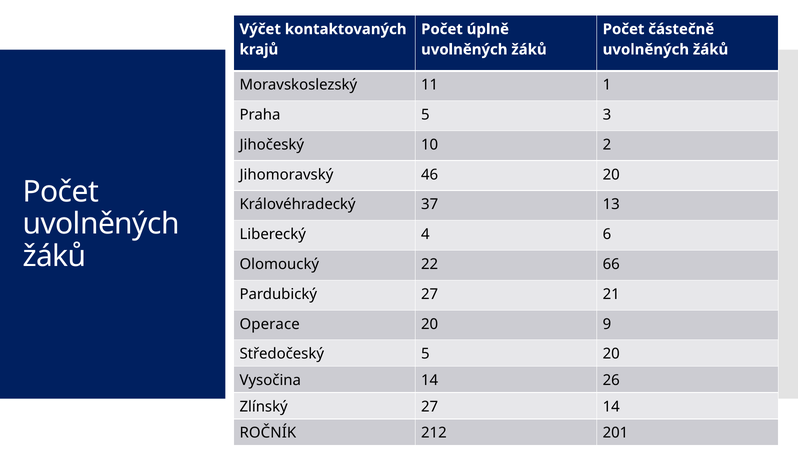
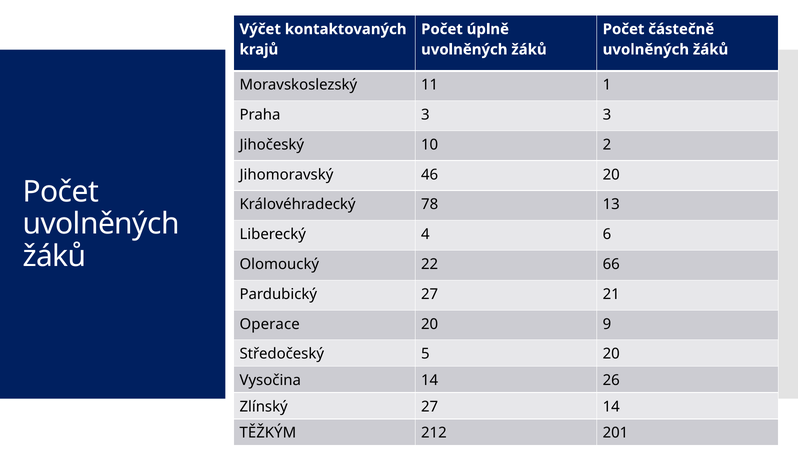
Praha 5: 5 -> 3
37: 37 -> 78
ROČNÍK: ROČNÍK -> TĚŽKÝM
